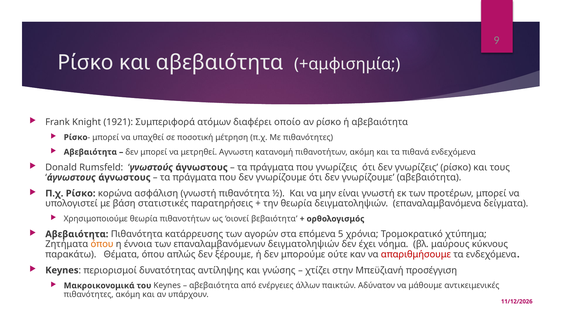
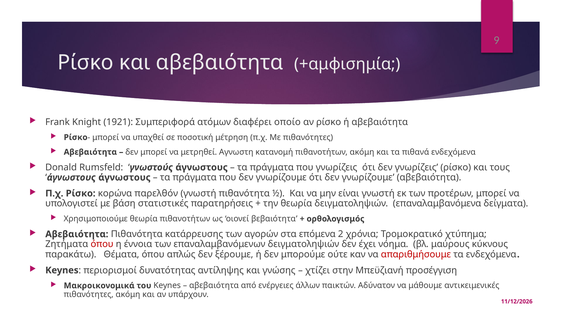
ασφάλιση: ασφάλιση -> παρελθόν
5: 5 -> 2
όπου at (102, 244) colour: orange -> red
